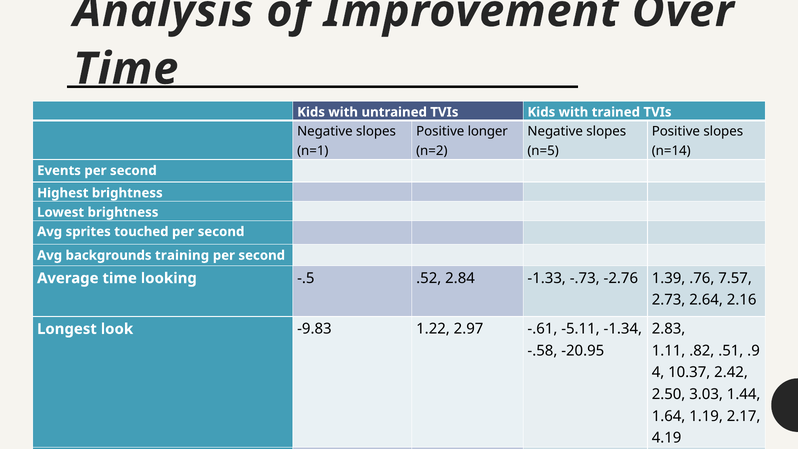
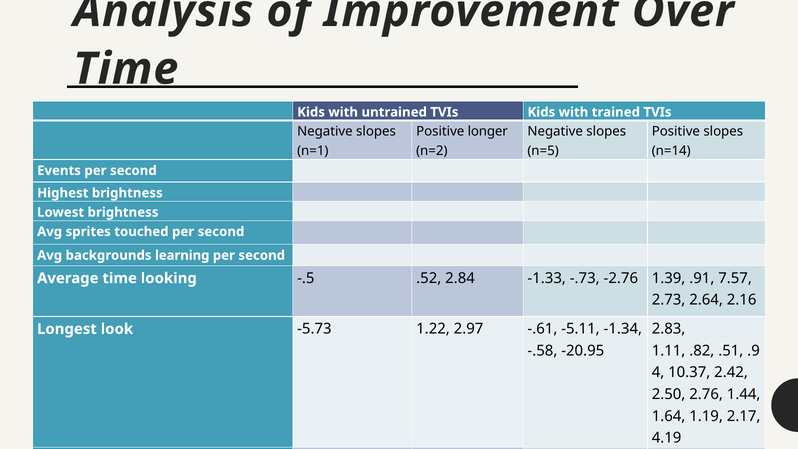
training: training -> learning
.76: .76 -> .91
-9.83: -9.83 -> -5.73
3.03: 3.03 -> 2.76
